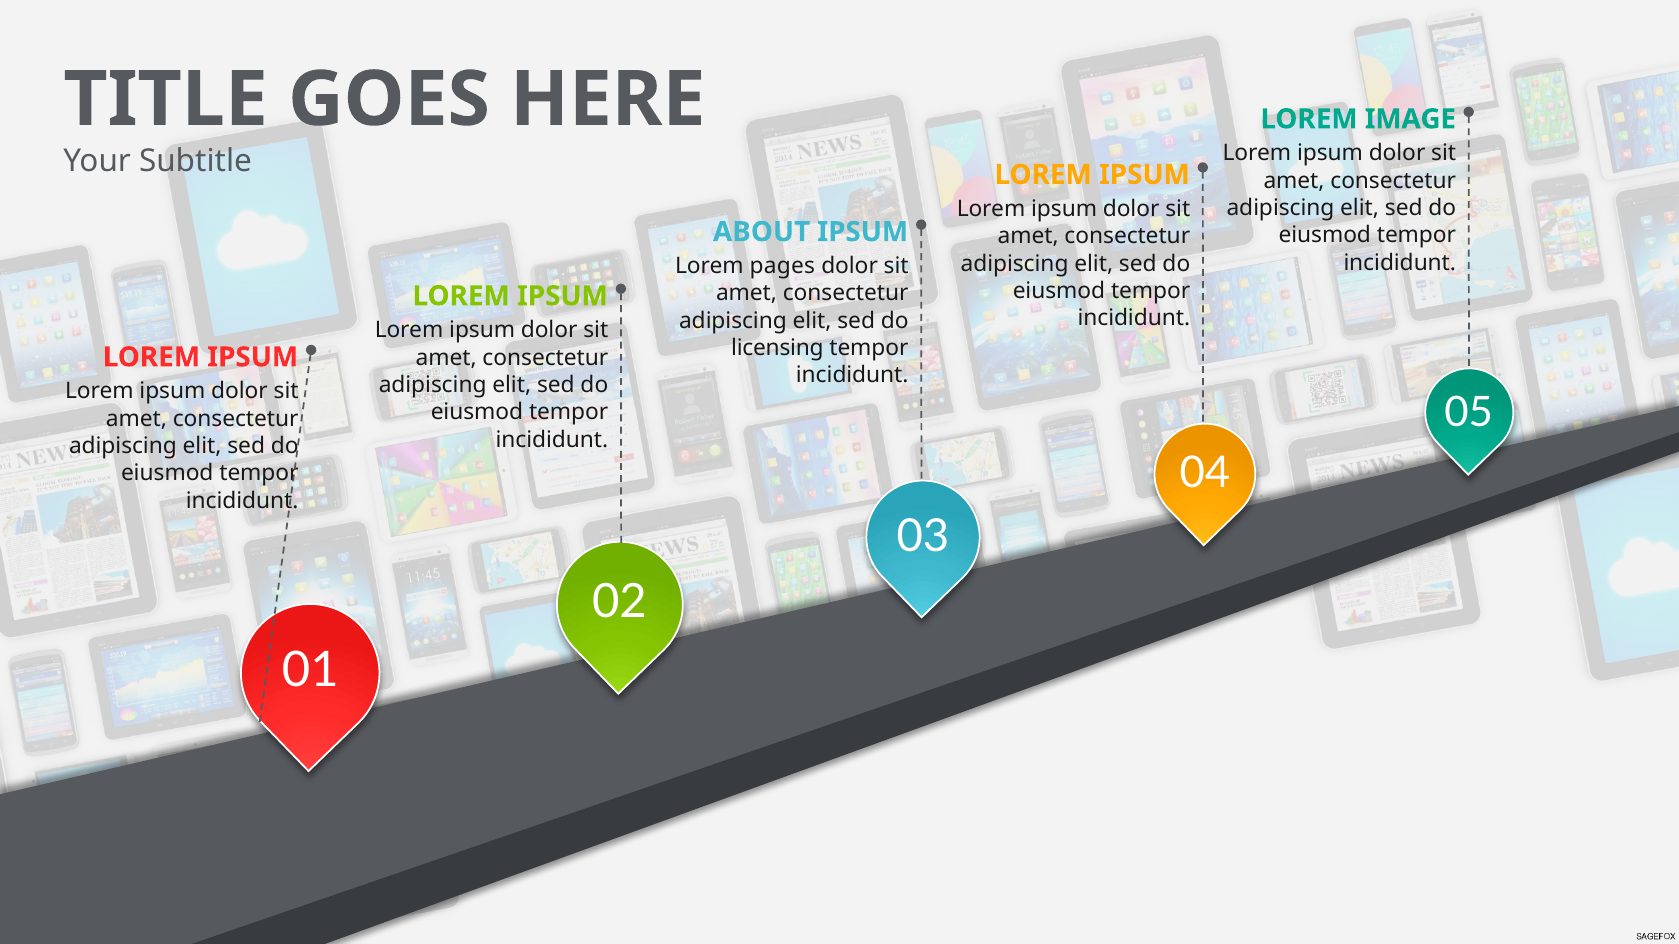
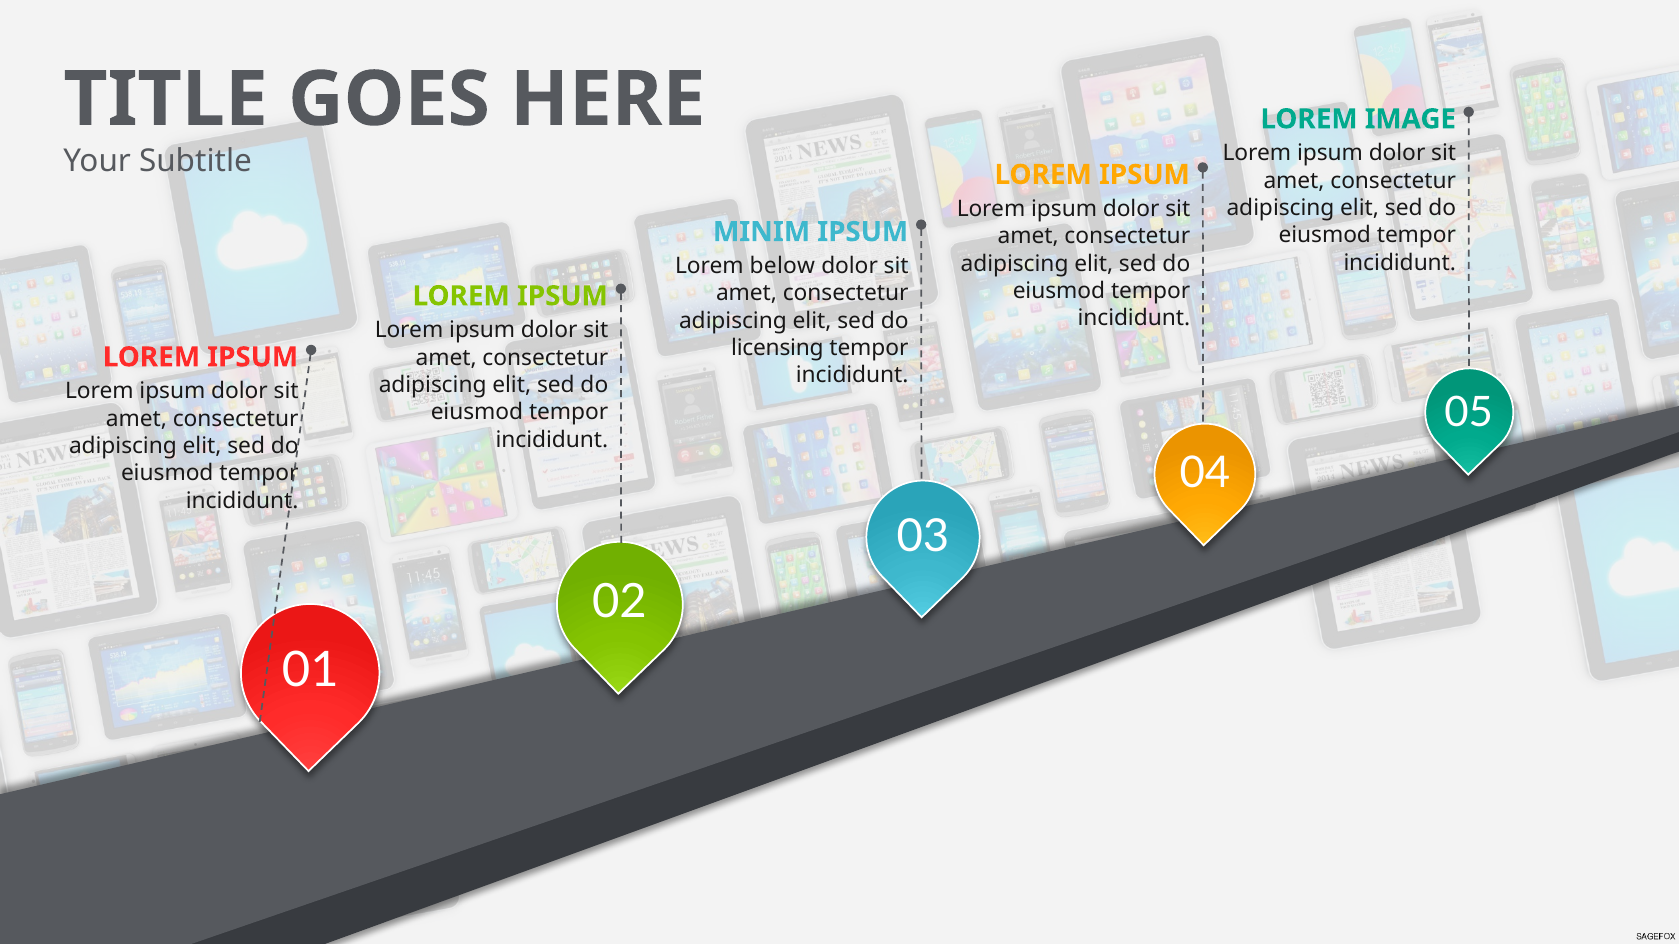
ABOUT: ABOUT -> MINIM
pages: pages -> below
